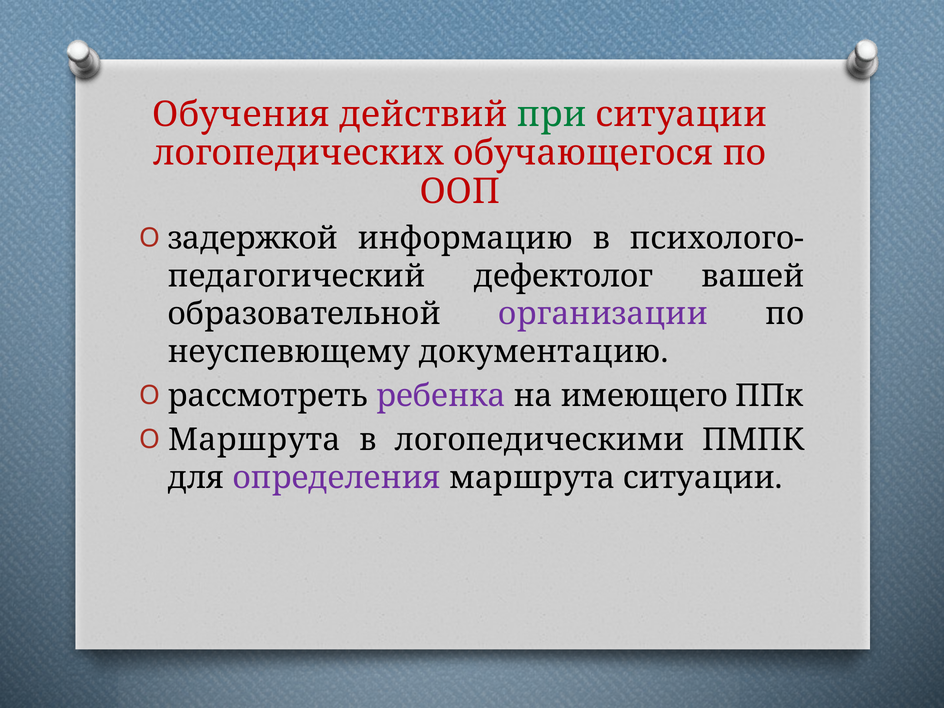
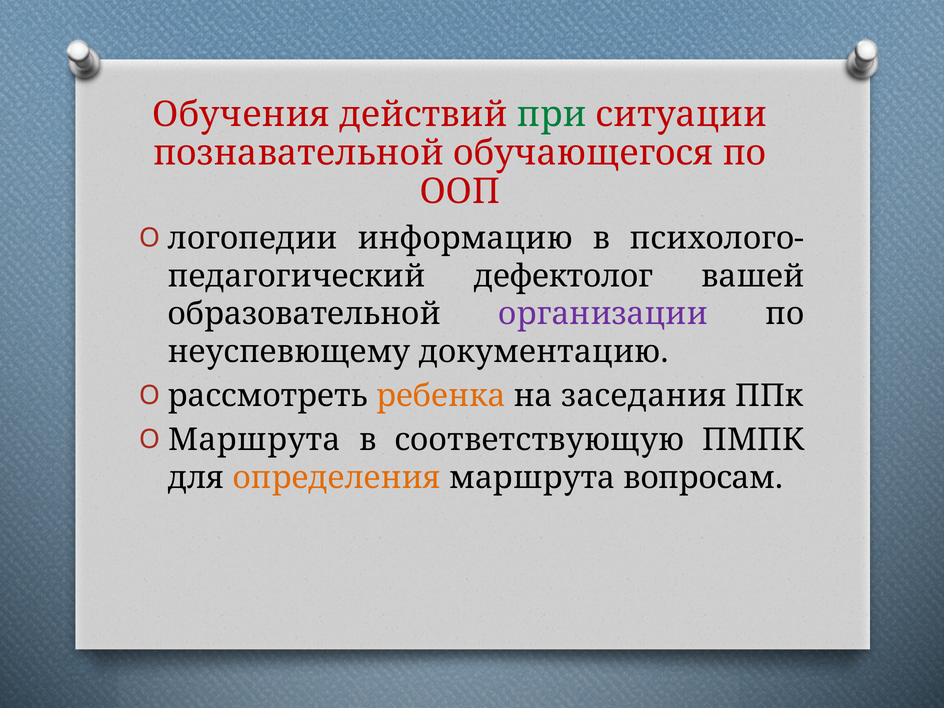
логопедических: логопедических -> познавательной
задержкой: задержкой -> логопедии
ребенка colour: purple -> orange
имеющего: имеющего -> заседания
логопедическими: логопедическими -> соответствующую
определения colour: purple -> orange
маршрута ситуации: ситуации -> вопросам
